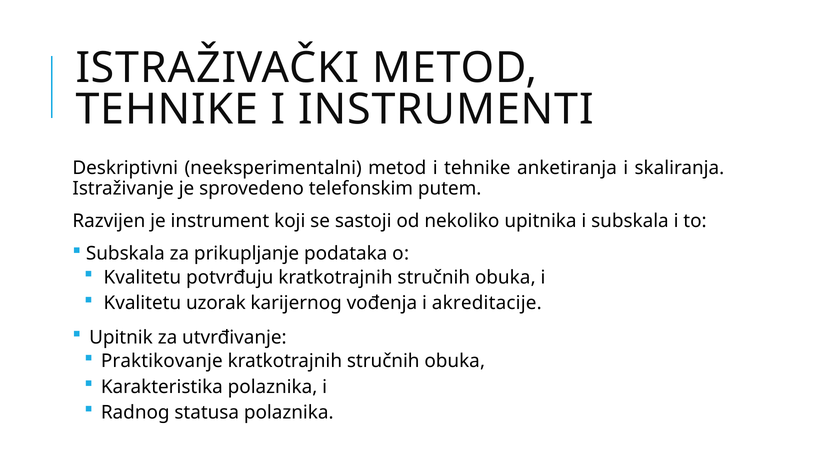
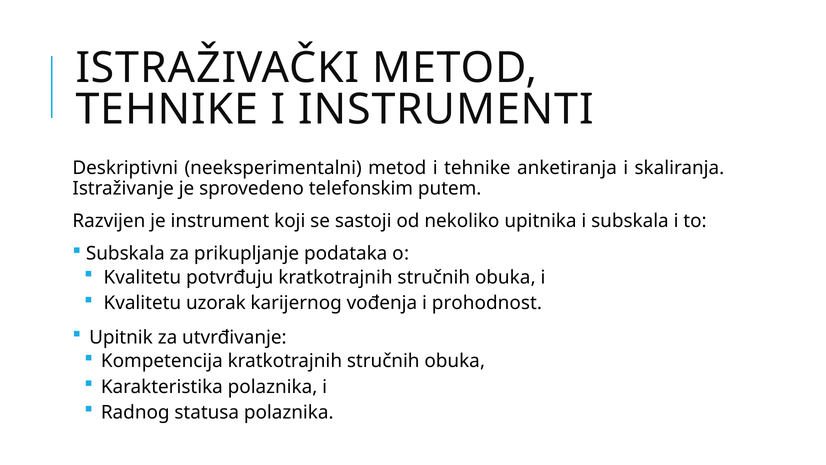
akreditacije: akreditacije -> prohodnost
Praktikovanje: Praktikovanje -> Kompetencija
